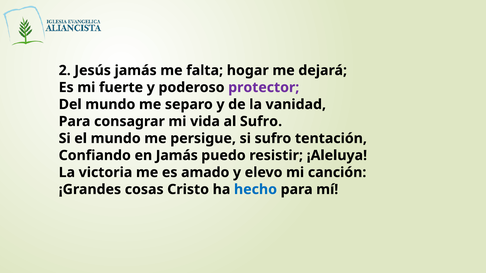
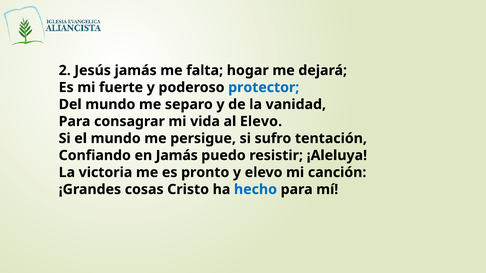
protector colour: purple -> blue
al Sufro: Sufro -> Elevo
amado: amado -> pronto
